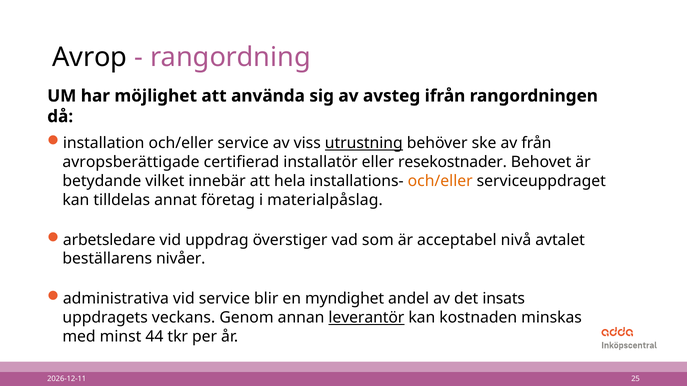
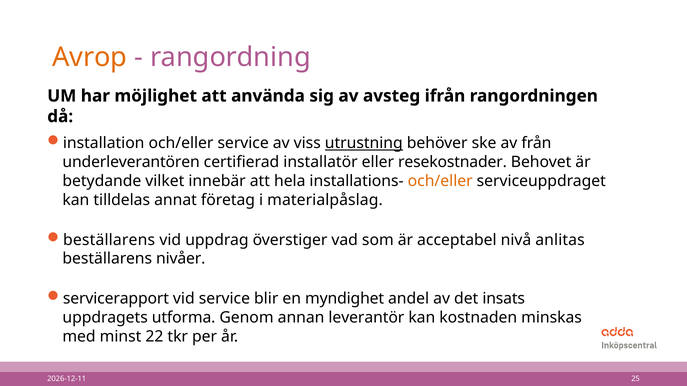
Avrop colour: black -> orange
avropsberättigade: avropsberättigade -> underleverantören
arbetsledare at (109, 240): arbetsledare -> beställarens
avtalet: avtalet -> anlitas
administrativa: administrativa -> servicerapport
veckans: veckans -> utforma
leverantör underline: present -> none
44: 44 -> 22
